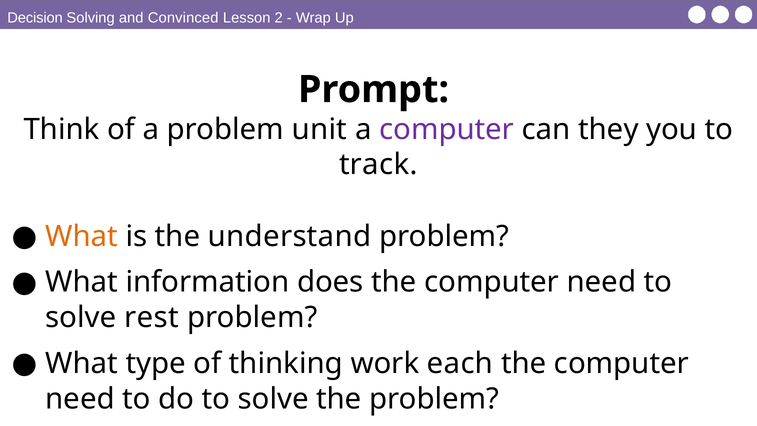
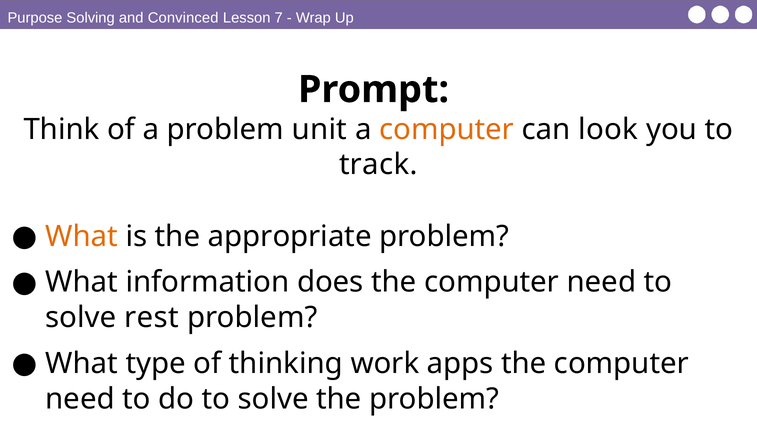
Decision: Decision -> Purpose
2: 2 -> 7
computer at (447, 129) colour: purple -> orange
they: they -> look
understand: understand -> appropriate
each: each -> apps
